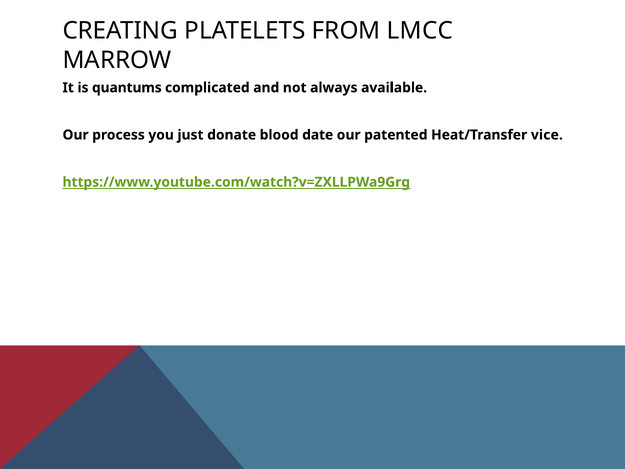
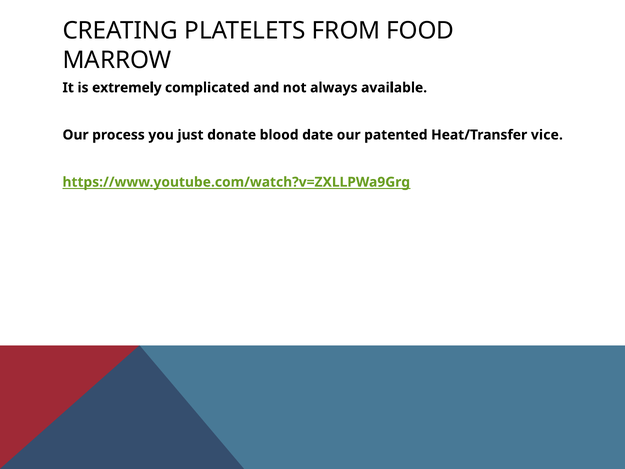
LMCC: LMCC -> FOOD
quantums: quantums -> extremely
